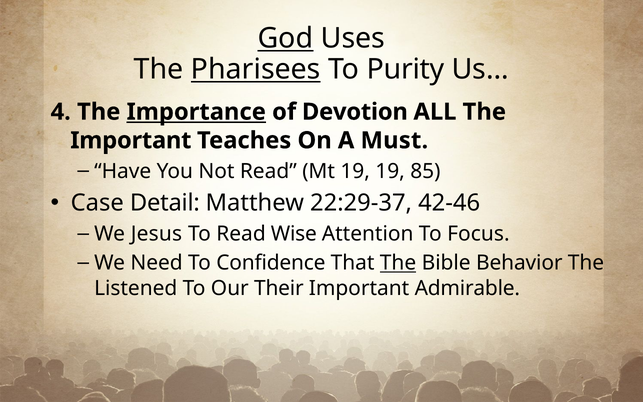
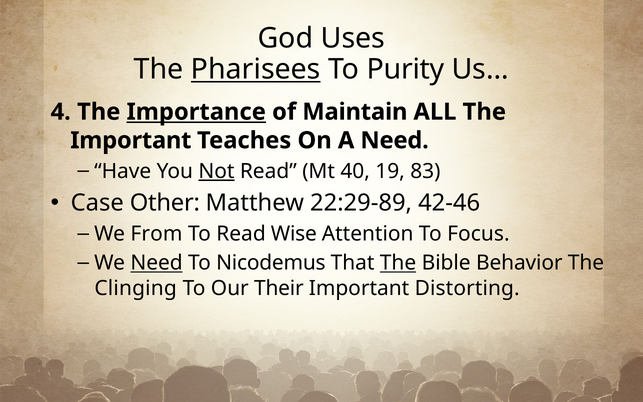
God underline: present -> none
Devotion: Devotion -> Maintain
A Must: Must -> Need
Not underline: none -> present
Mt 19: 19 -> 40
85: 85 -> 83
Detail: Detail -> Other
22:29-37: 22:29-37 -> 22:29-89
Jesus: Jesus -> From
Need at (157, 263) underline: none -> present
Confidence: Confidence -> Nicodemus
Listened: Listened -> Clinging
Admirable: Admirable -> Distorting
